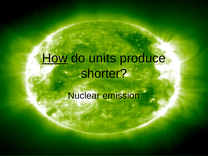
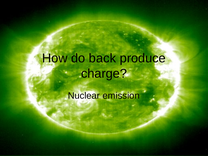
How underline: present -> none
units: units -> back
shorter: shorter -> charge
